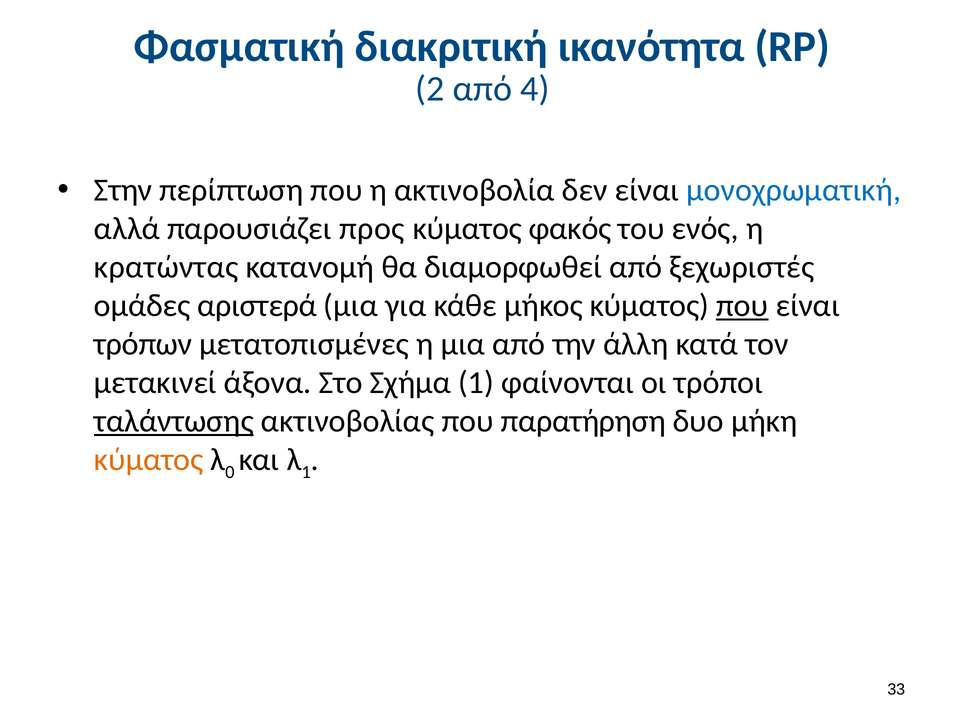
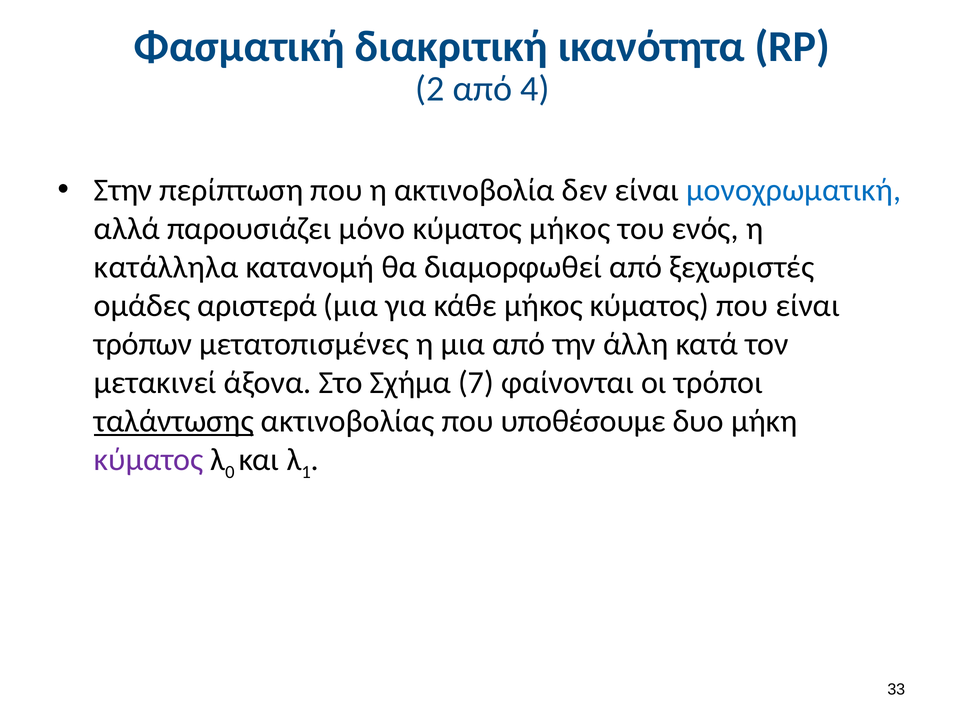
προς: προς -> μόνο
κύματος φακός: φακός -> μήκος
κρατώντας: κρατώντας -> κατάλληλα
που at (742, 306) underline: present -> none
Σχήμα 1: 1 -> 7
παρατήρηση: παρατήρηση -> υποθέσουμε
κύματος at (149, 460) colour: orange -> purple
